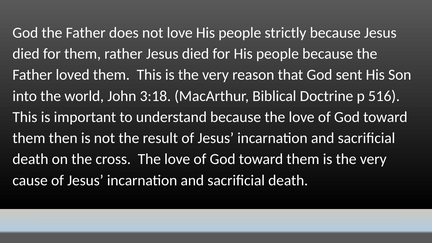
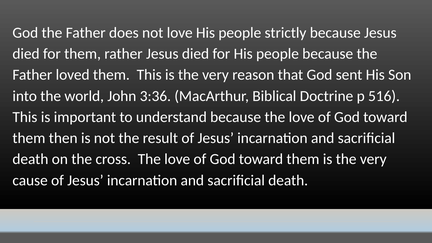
3:18: 3:18 -> 3:36
